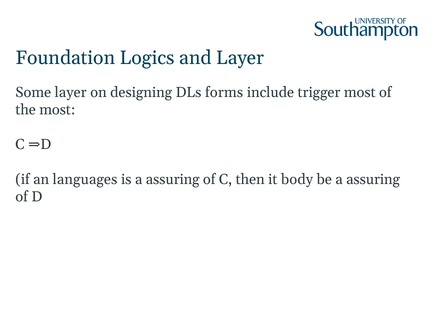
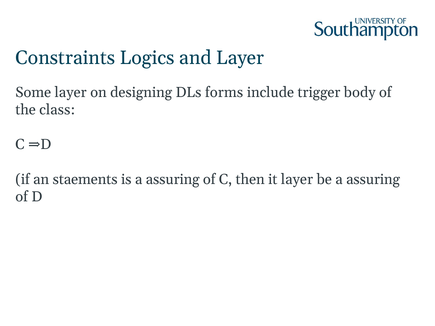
Foundation: Foundation -> Constraints
trigger most: most -> body
the most: most -> class
languages: languages -> staements
it body: body -> layer
